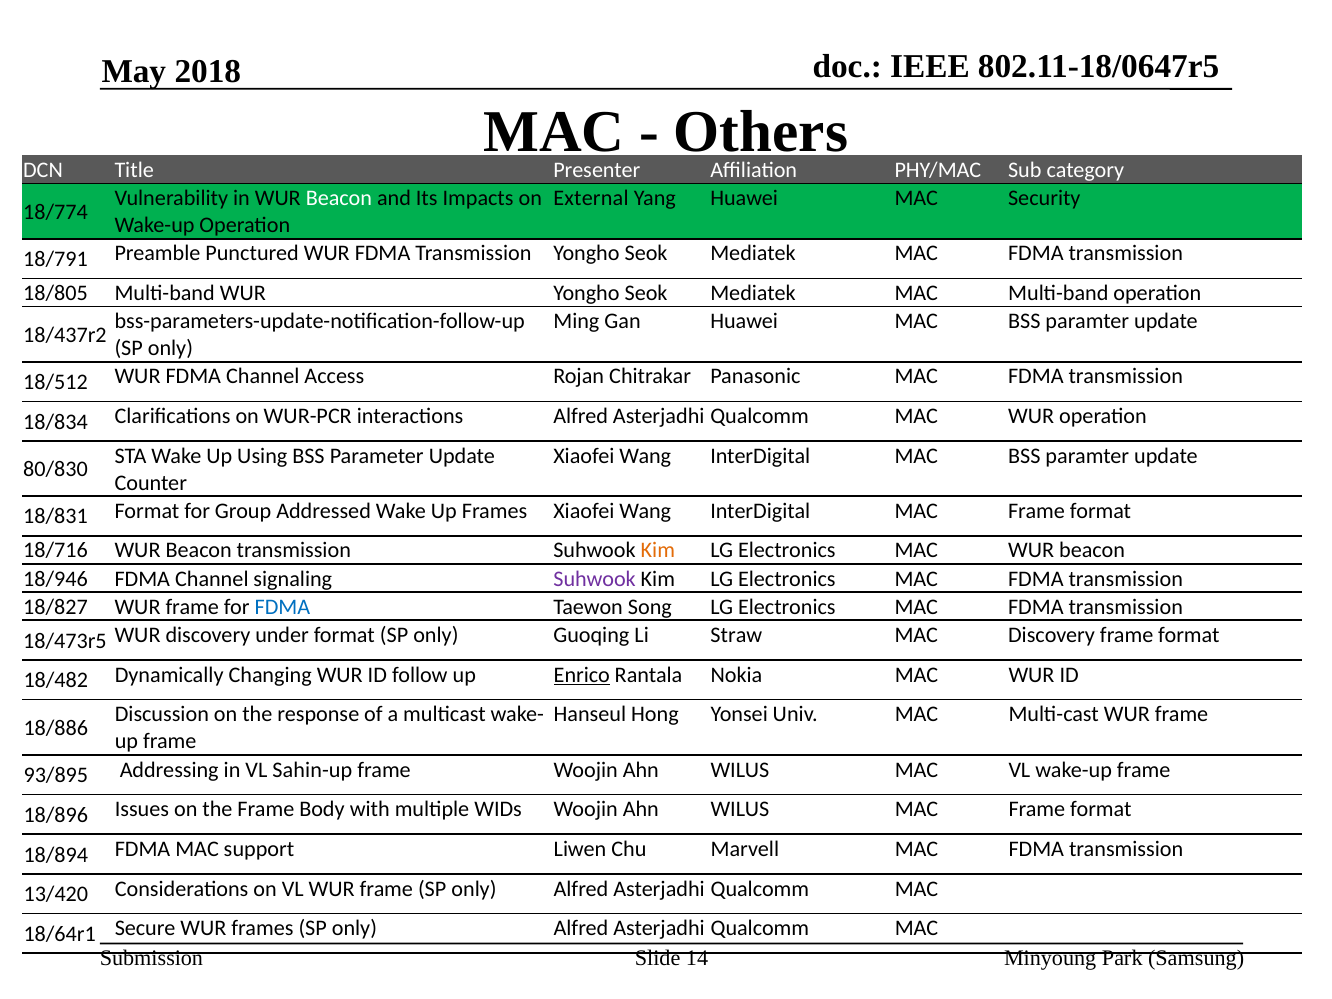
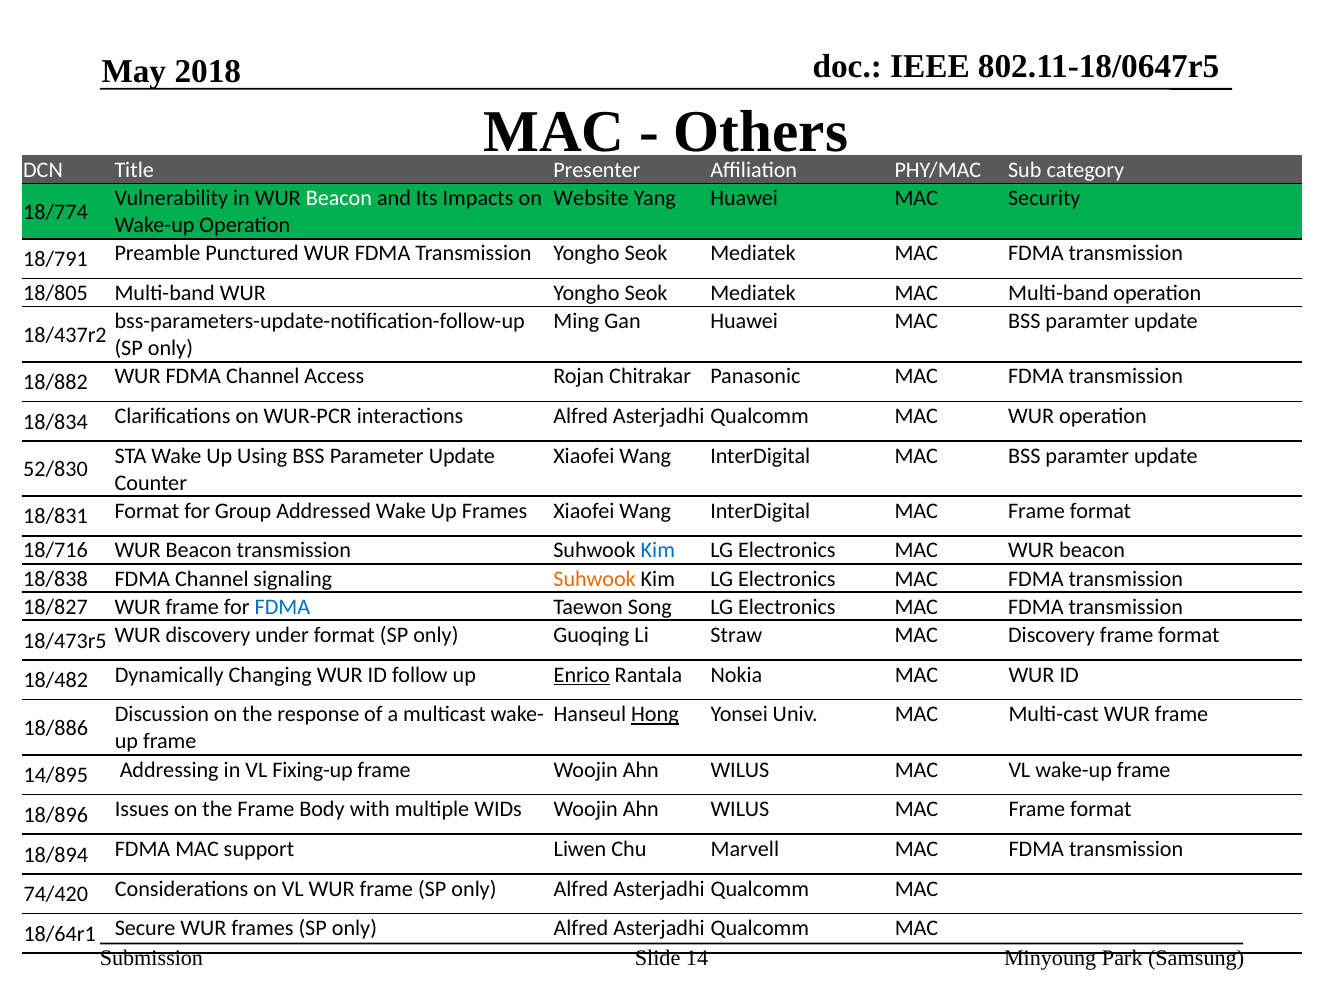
External: External -> Website
18/512: 18/512 -> 18/882
80/830: 80/830 -> 52/830
Kim at (658, 551) colour: orange -> blue
18/946: 18/946 -> 18/838
Suhwook at (595, 579) colour: purple -> orange
Hong underline: none -> present
93/895: 93/895 -> 14/895
Sahin-up: Sahin-up -> Fixing-up
13/420: 13/420 -> 74/420
